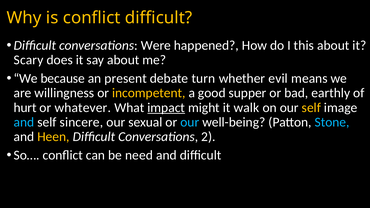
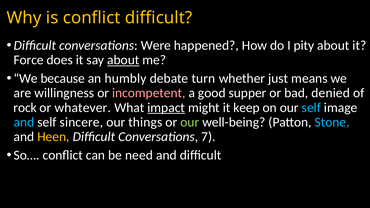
this: this -> pity
Scary: Scary -> Force
about at (123, 60) underline: none -> present
present: present -> humbly
evil: evil -> just
incompetent colour: yellow -> pink
earthly: earthly -> denied
hurt: hurt -> rock
walk: walk -> keep
self at (311, 108) colour: yellow -> light blue
sexual: sexual -> things
our at (190, 122) colour: light blue -> light green
2: 2 -> 7
